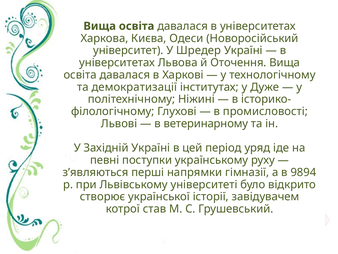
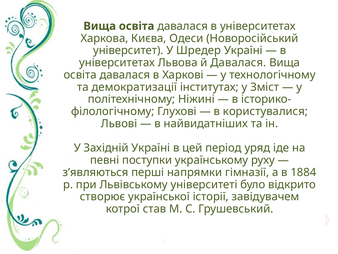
й Оточення: Оточення -> Давалася
Дуже: Дуже -> Зміст
промисловості: промисловості -> користувалися
ветеринарному: ветеринарному -> найвидатніших
9894: 9894 -> 1884
